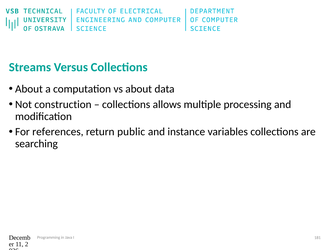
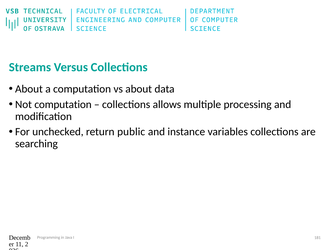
Not construction: construction -> computation
references: references -> unchecked
